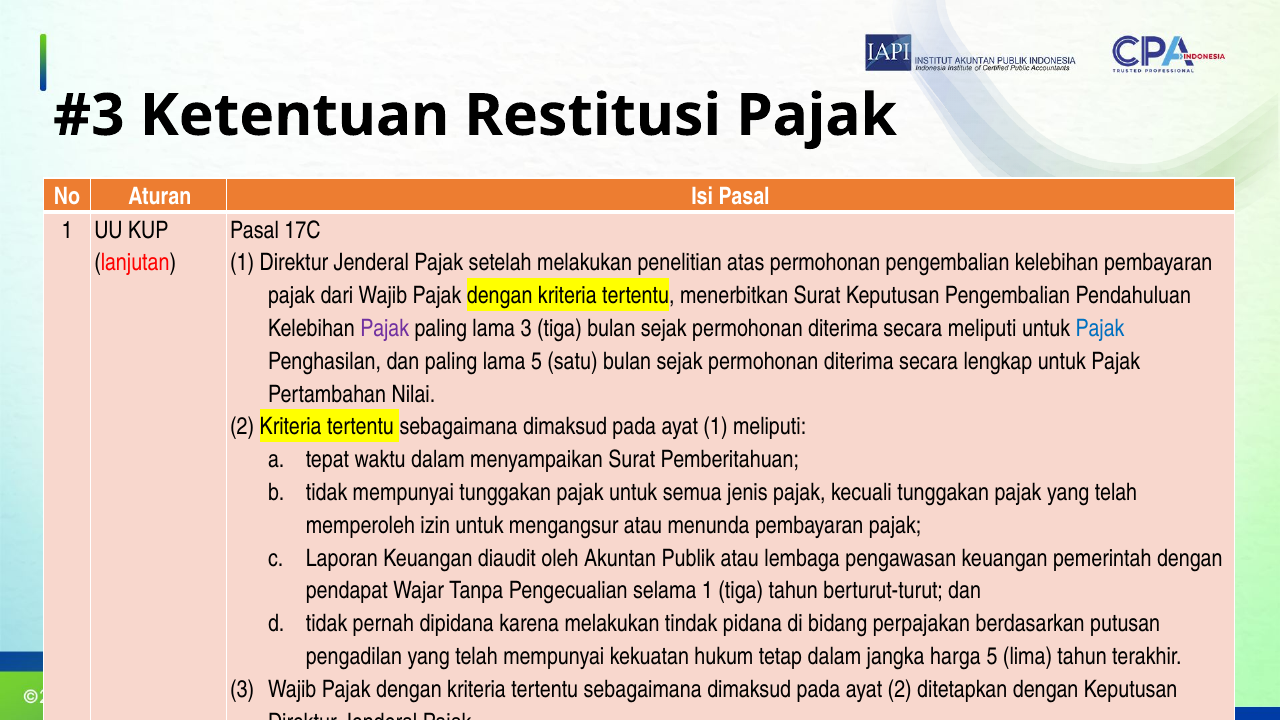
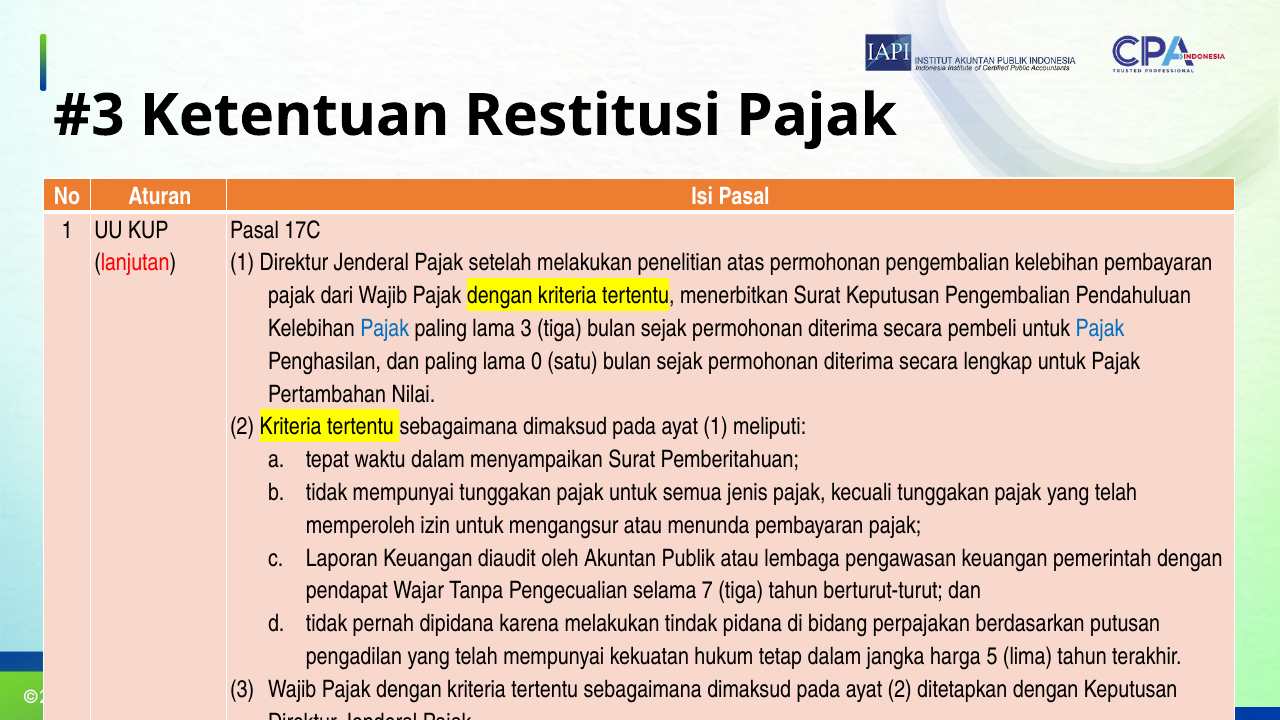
Pajak at (385, 329) colour: purple -> blue
secara meliputi: meliputi -> pembeli
lama 5: 5 -> 0
selama 1: 1 -> 7
